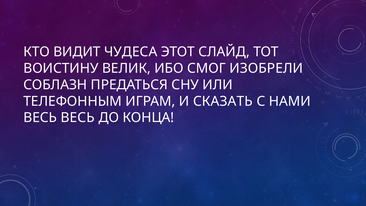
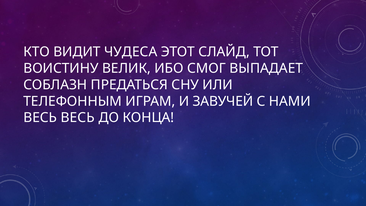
ИЗОБРЕЛИ: ИЗОБРЕЛИ -> ВЫПАДАЕТ
СКАЗАТЬ: СКАЗАТЬ -> ЗАВУЧЕЙ
